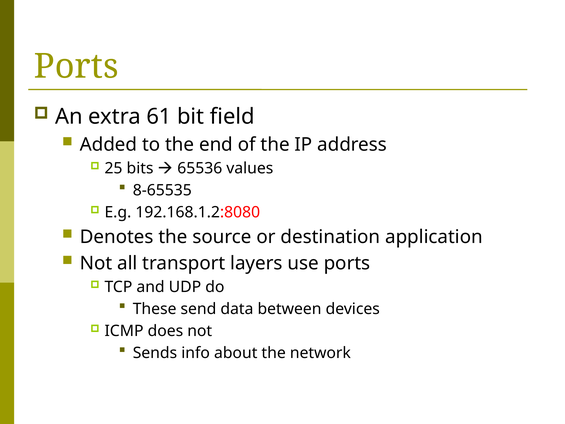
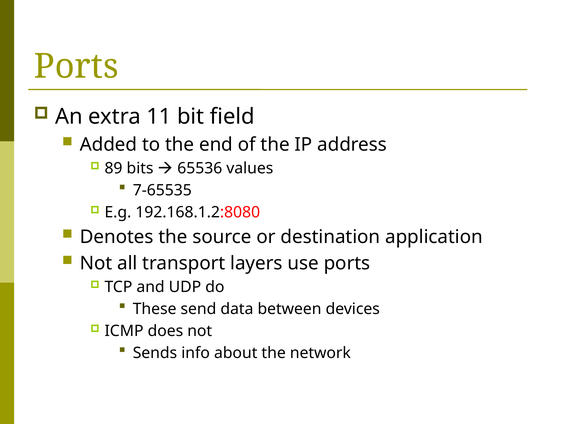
61: 61 -> 11
25: 25 -> 89
8-65535: 8-65535 -> 7-65535
